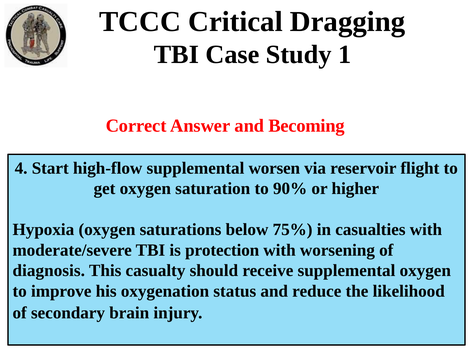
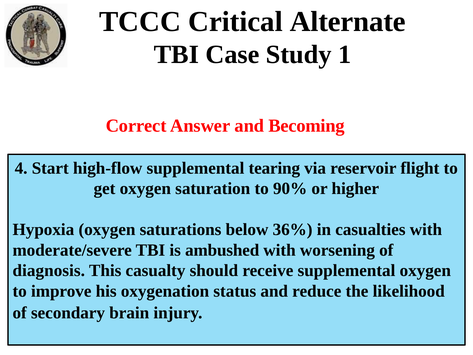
Dragging: Dragging -> Alternate
worsen: worsen -> tearing
75%: 75% -> 36%
protection: protection -> ambushed
